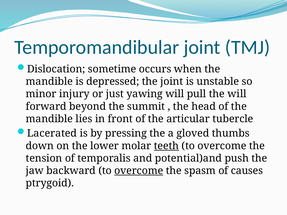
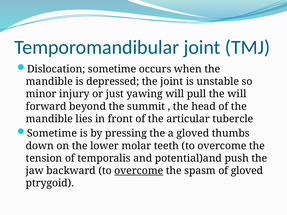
Lacerated at (52, 134): Lacerated -> Sometime
teeth underline: present -> none
of causes: causes -> gloved
